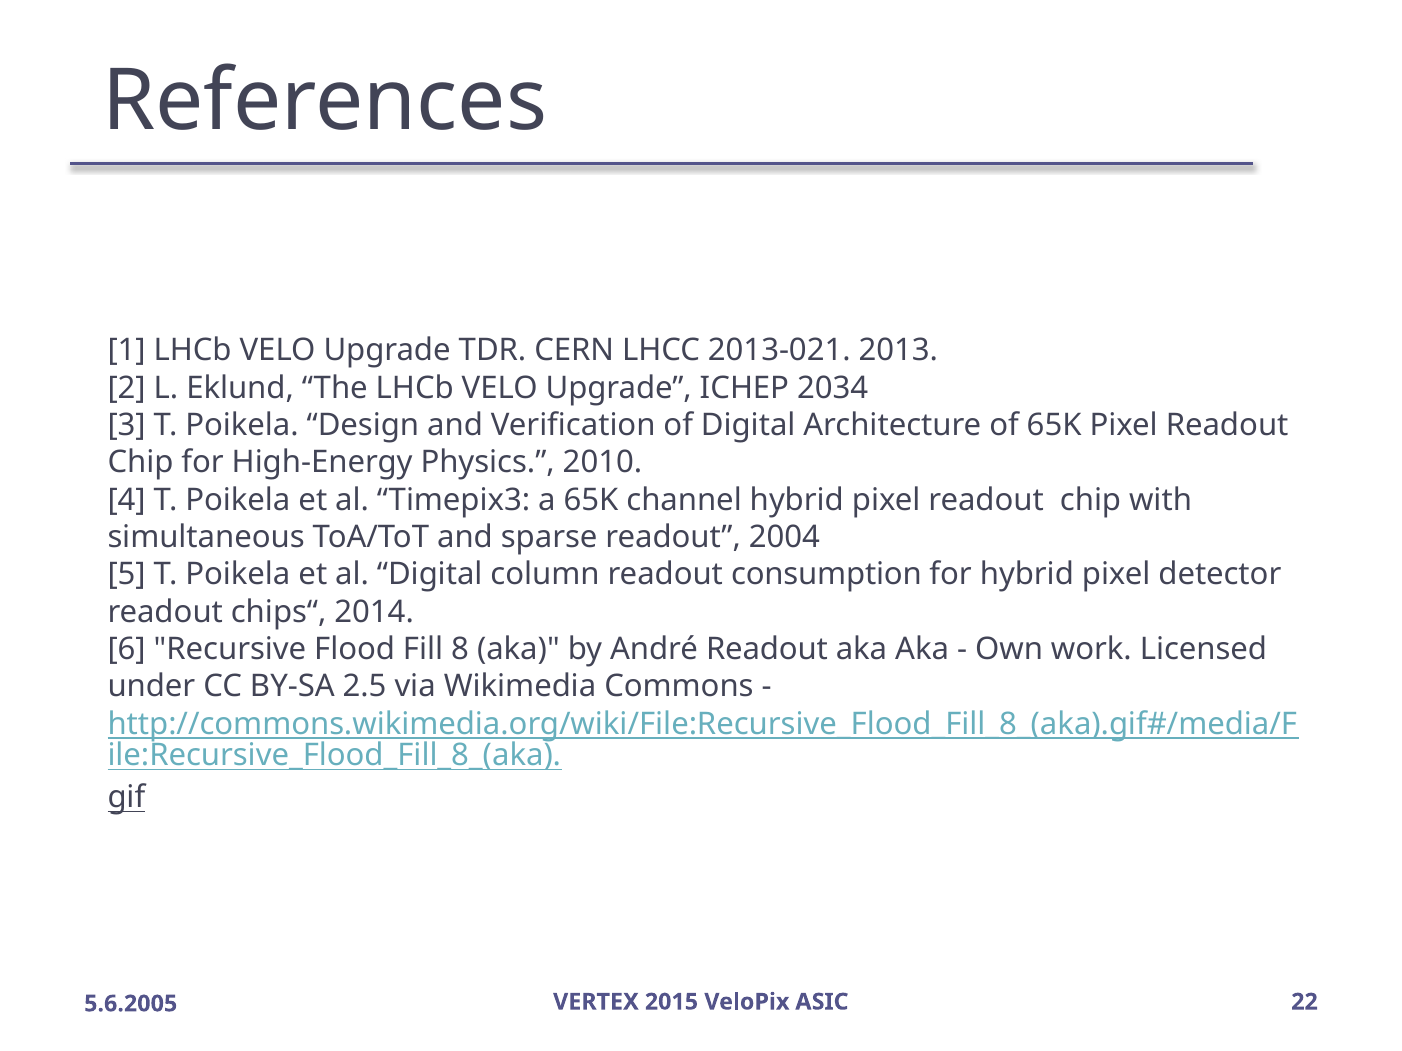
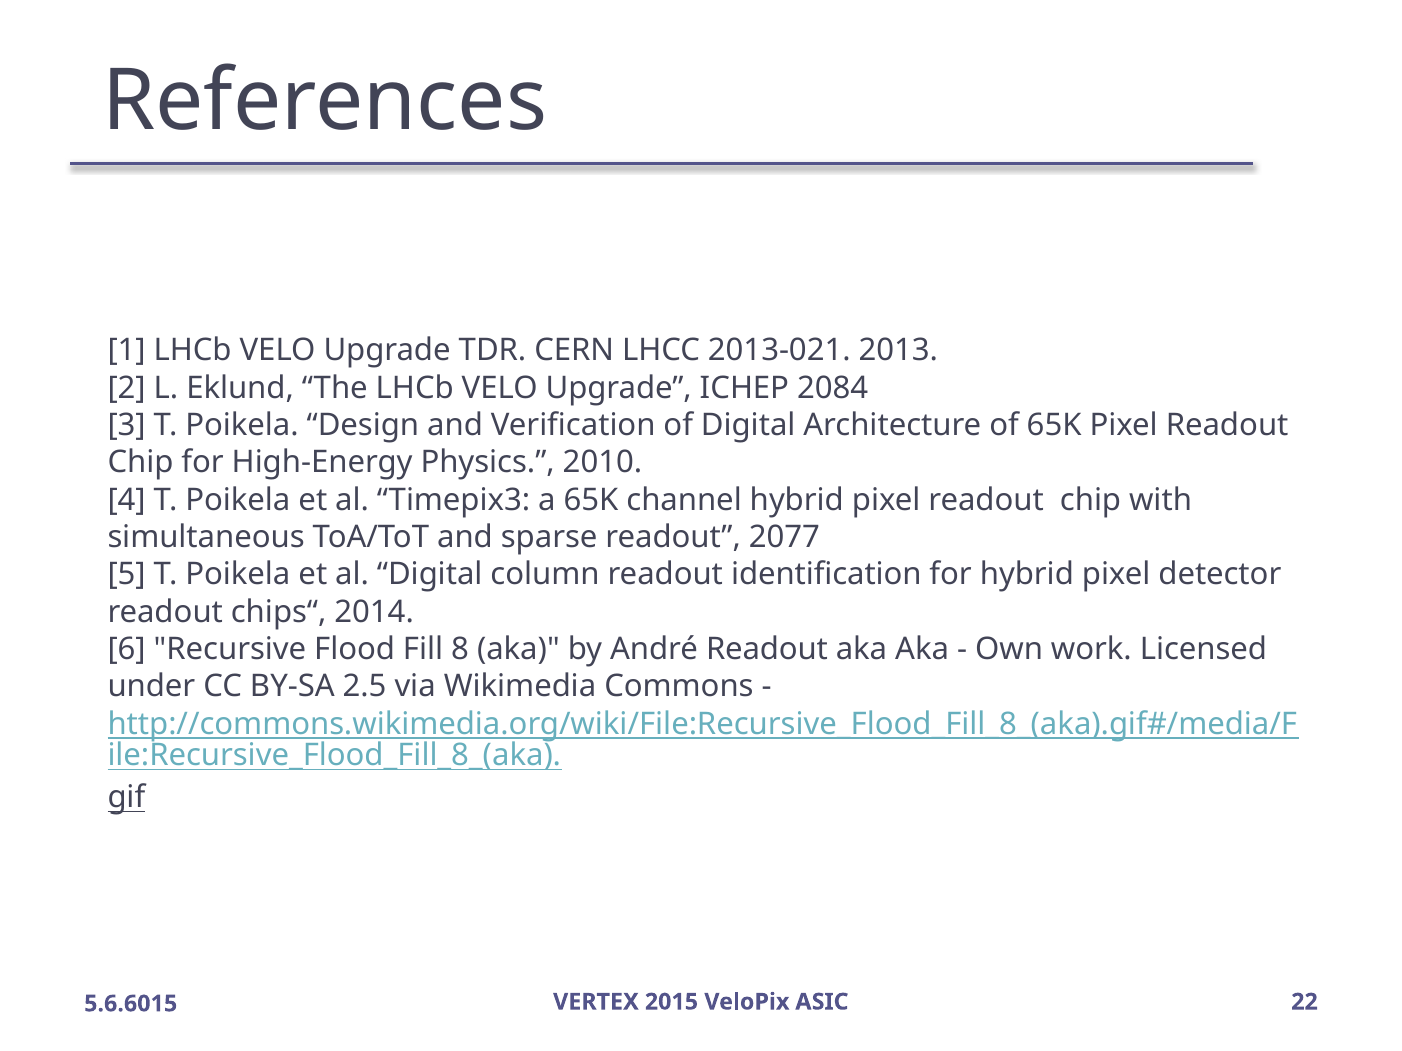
2034: 2034 -> 2084
2004: 2004 -> 2077
consumption: consumption -> identification
5.6.2005: 5.6.2005 -> 5.6.6015
